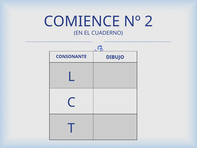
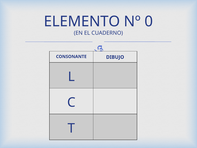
COMIENCE: COMIENCE -> ELEMENTO
2: 2 -> 0
